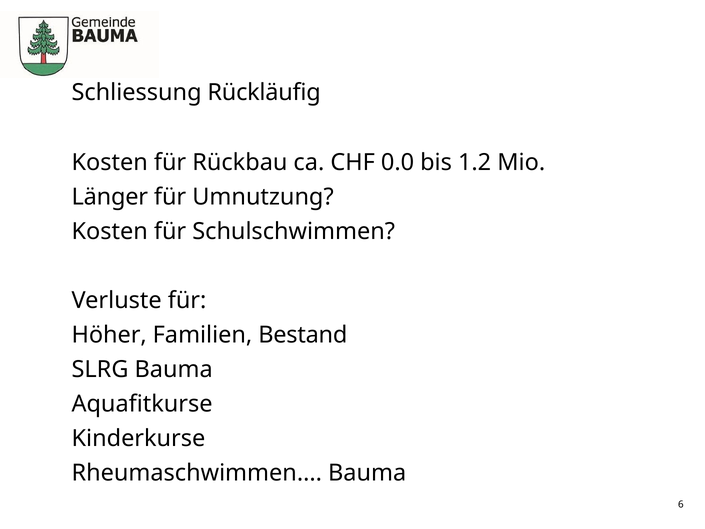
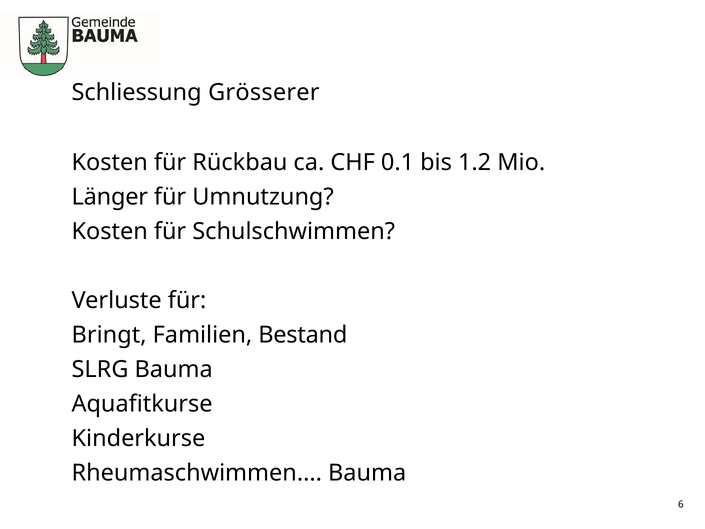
Rückläufig: Rückläufig -> Grösserer
0.0: 0.0 -> 0.1
Höher: Höher -> Bringt
